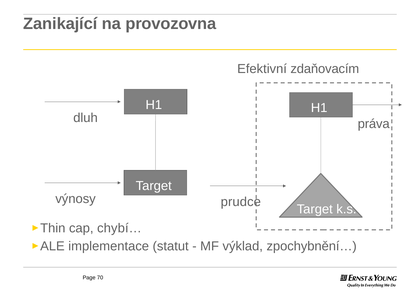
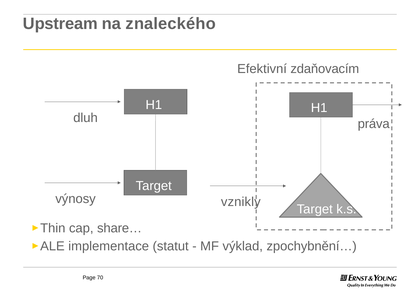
Zanikající: Zanikající -> Upstream
provozovna: provozovna -> znaleckého
prudce: prudce -> vznikly
chybí…: chybí… -> share…
